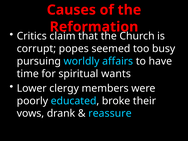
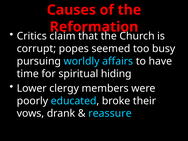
wants: wants -> hiding
